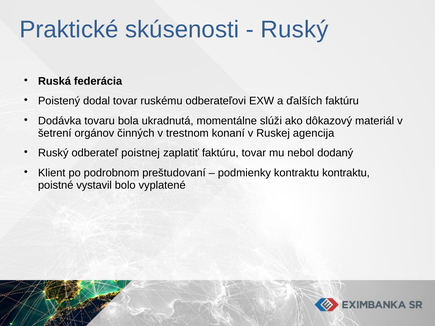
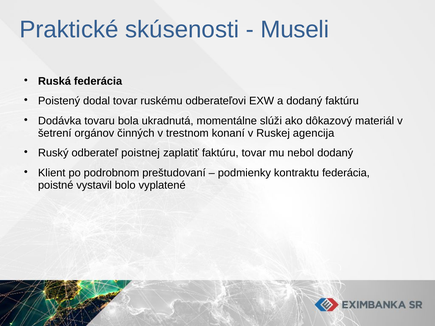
Ruský at (295, 29): Ruský -> Museli
a ďalších: ďalších -> dodaný
kontraktu kontraktu: kontraktu -> federácia
